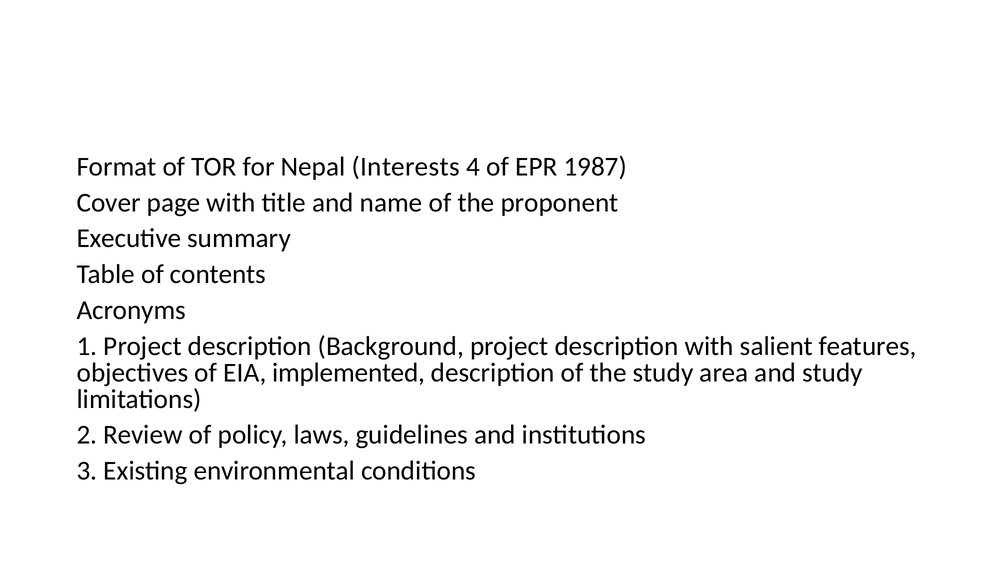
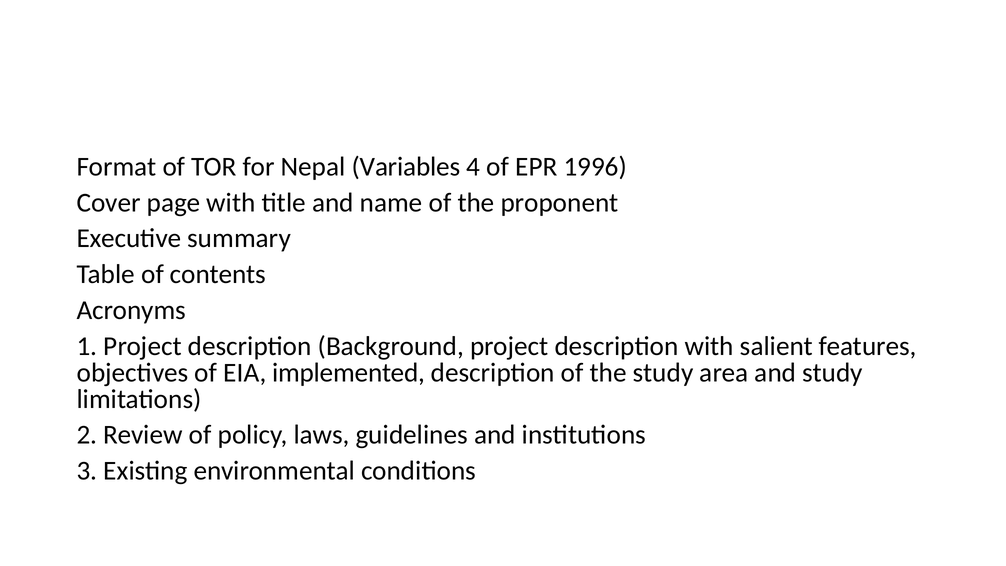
Interests: Interests -> Variables
1987: 1987 -> 1996
